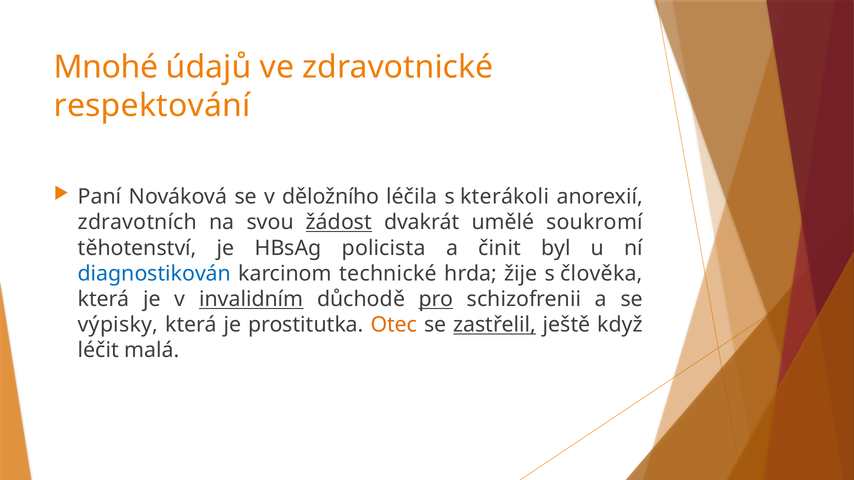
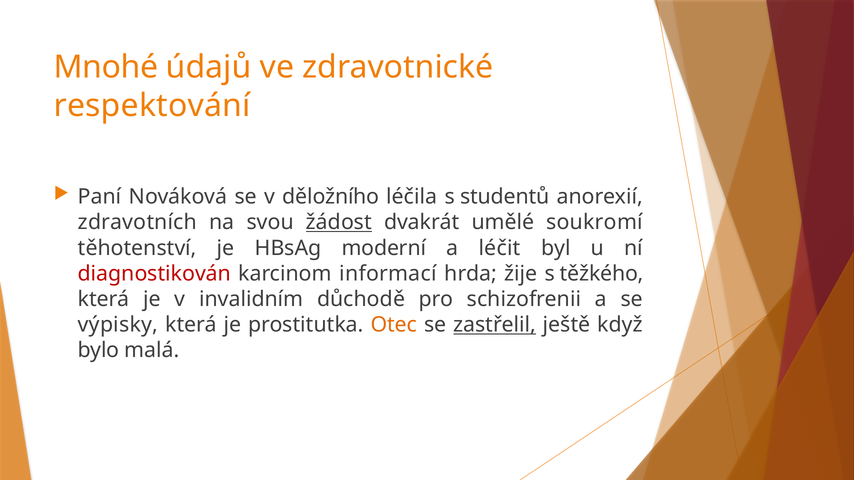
kterákoli: kterákoli -> studentů
policista: policista -> moderní
činit: činit -> léčit
diagnostikován colour: blue -> red
technické: technické -> informací
člověka: člověka -> těžkého
invalidním underline: present -> none
pro underline: present -> none
léčit: léčit -> bylo
